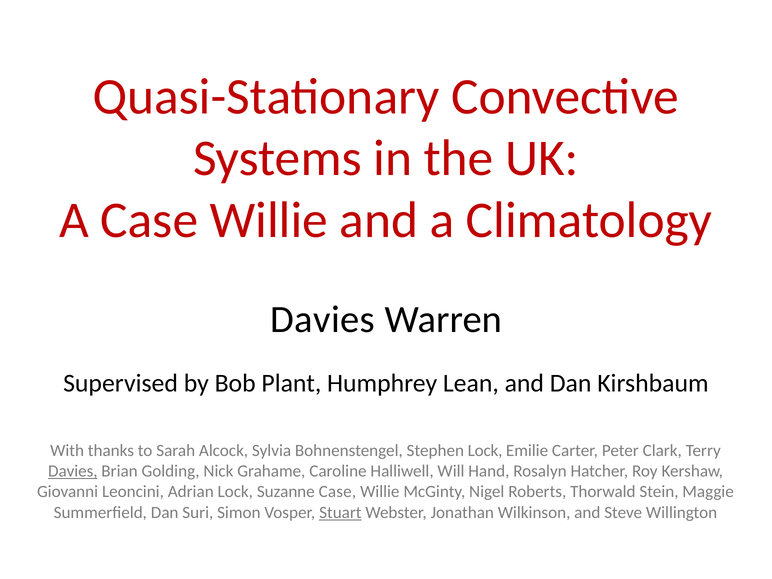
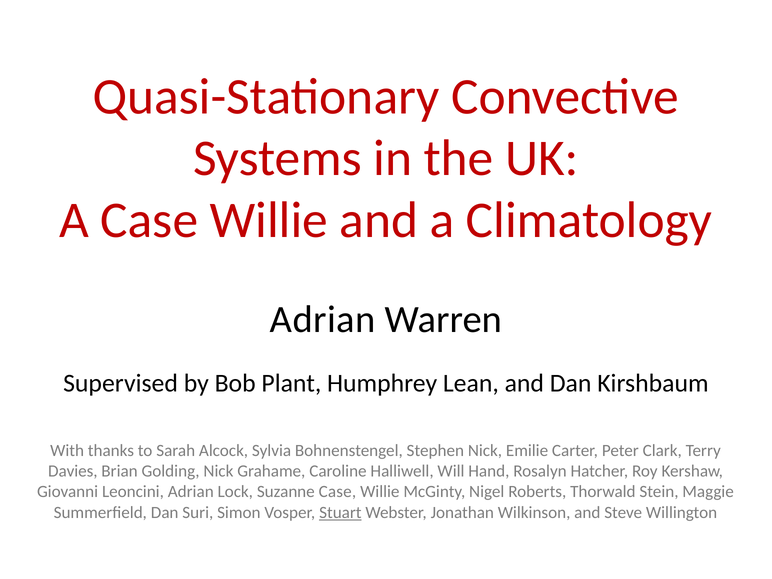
Davies at (323, 319): Davies -> Adrian
Stephen Lock: Lock -> Nick
Davies at (73, 471) underline: present -> none
